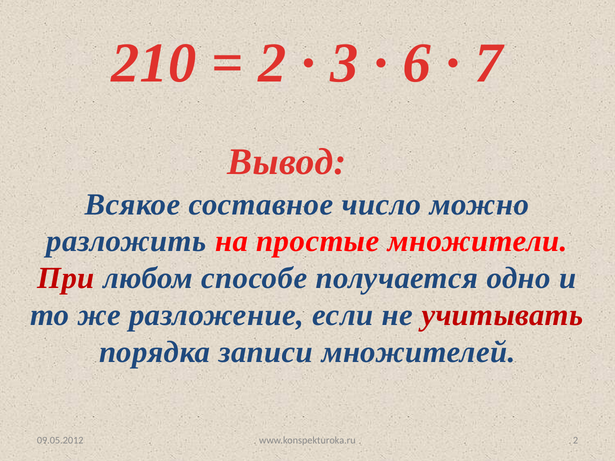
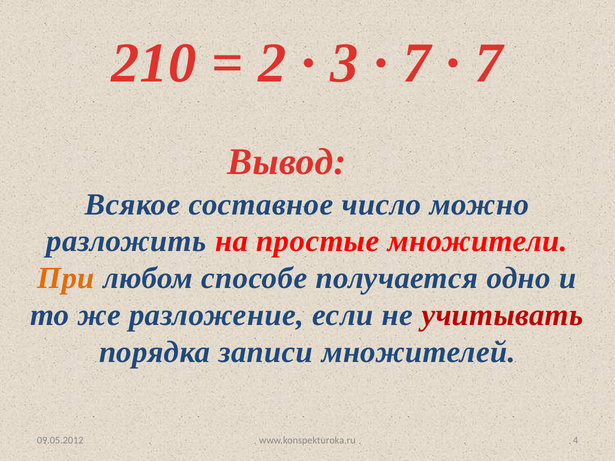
6 at (417, 63): 6 -> 7
При colour: red -> orange
www.konspekturoka.ru 2: 2 -> 4
